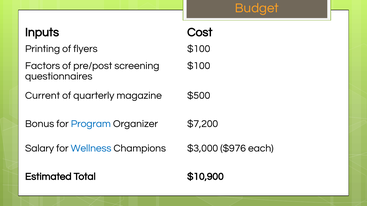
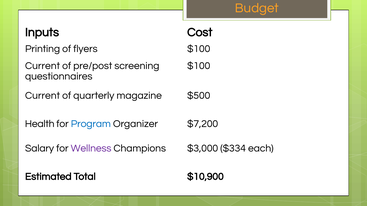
Factors at (43, 66): Factors -> Current
Bonus: Bonus -> Health
Wellness colour: blue -> purple
$976: $976 -> $334
